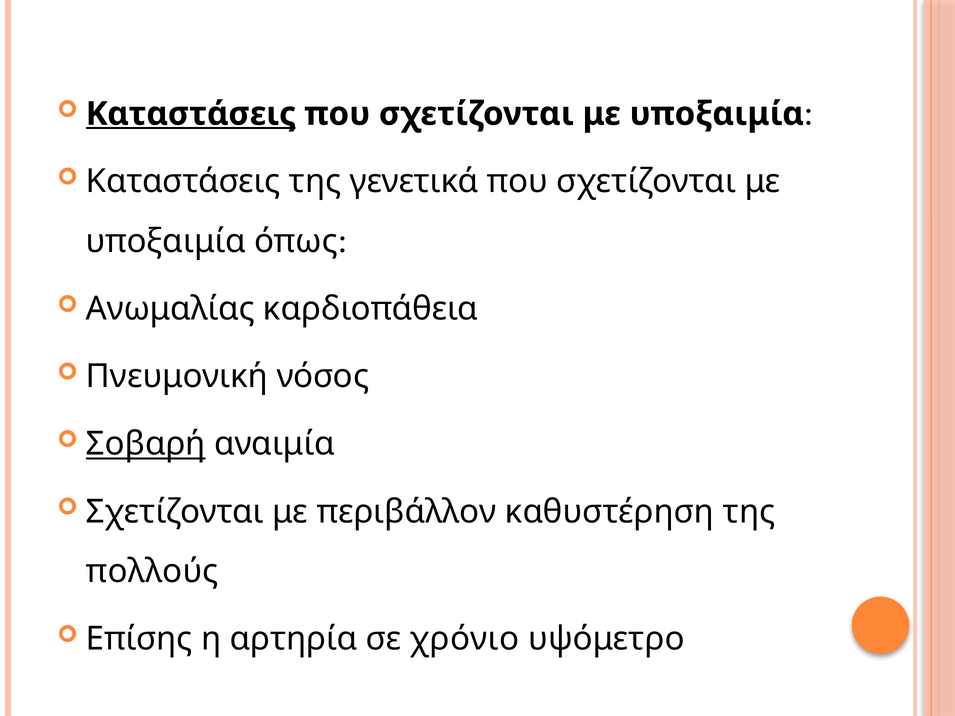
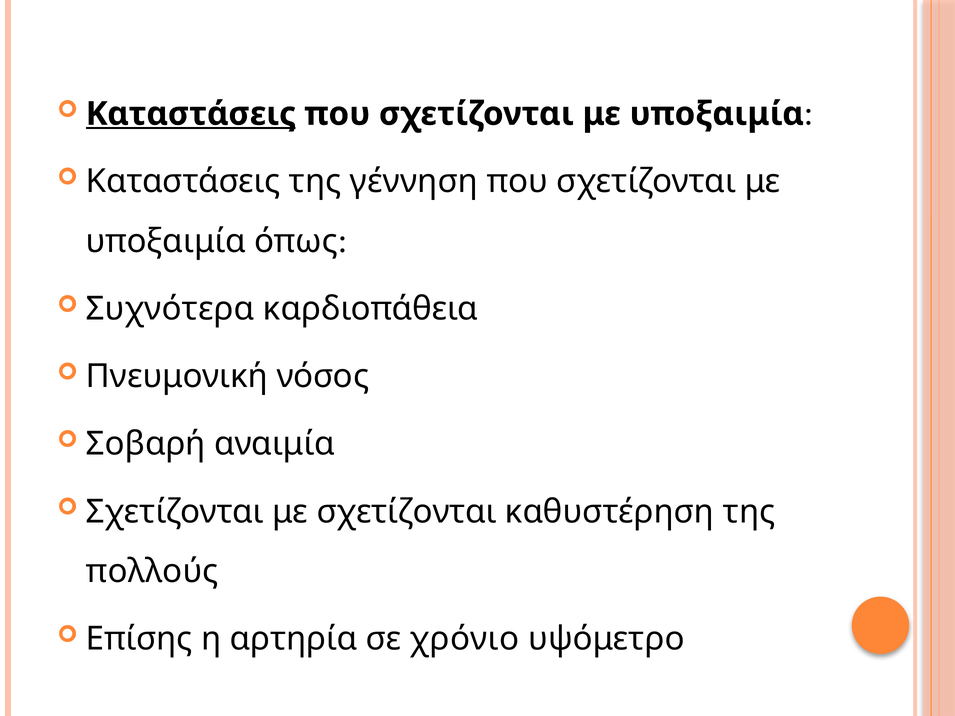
γενετικά: γενετικά -> γέννηση
Ανωμαλίας: Ανωμαλίας -> Συχνότερα
Σοβαρή underline: present -> none
με περιβάλλον: περιβάλλον -> σχετίζονται
